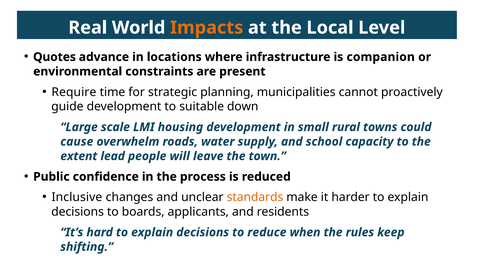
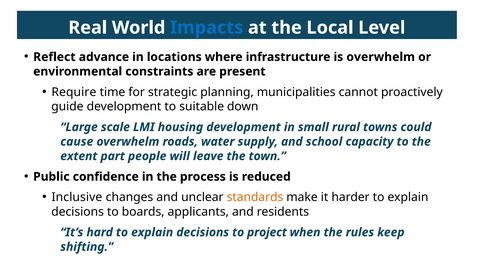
Impacts colour: orange -> blue
Quotes: Quotes -> Reflect
is companion: companion -> overwhelm
lead: lead -> part
reduce: reduce -> project
